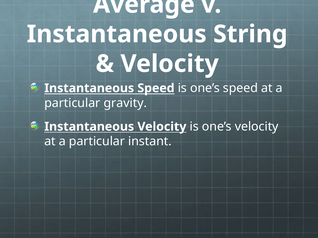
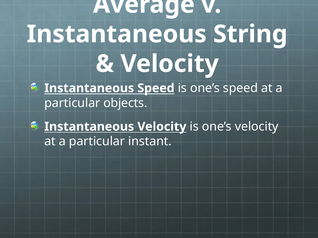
gravity: gravity -> objects
